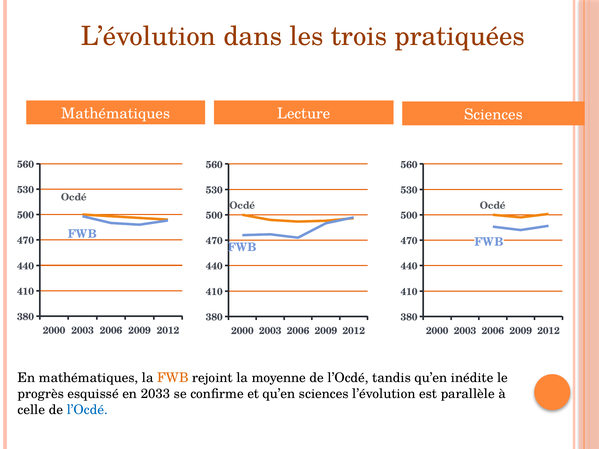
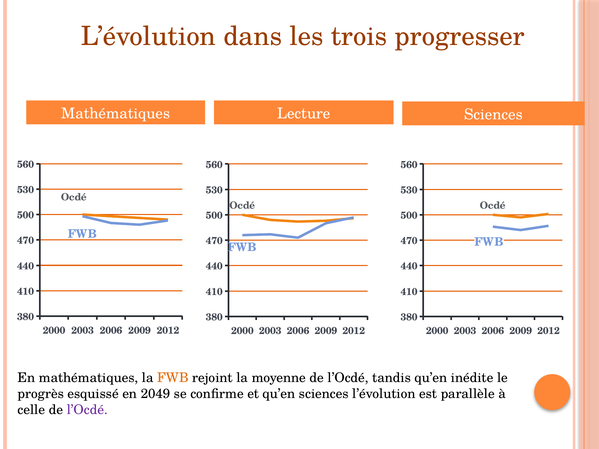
pratiquées: pratiquées -> progresser
2033: 2033 -> 2049
l’Ocdé at (87, 410) colour: blue -> purple
